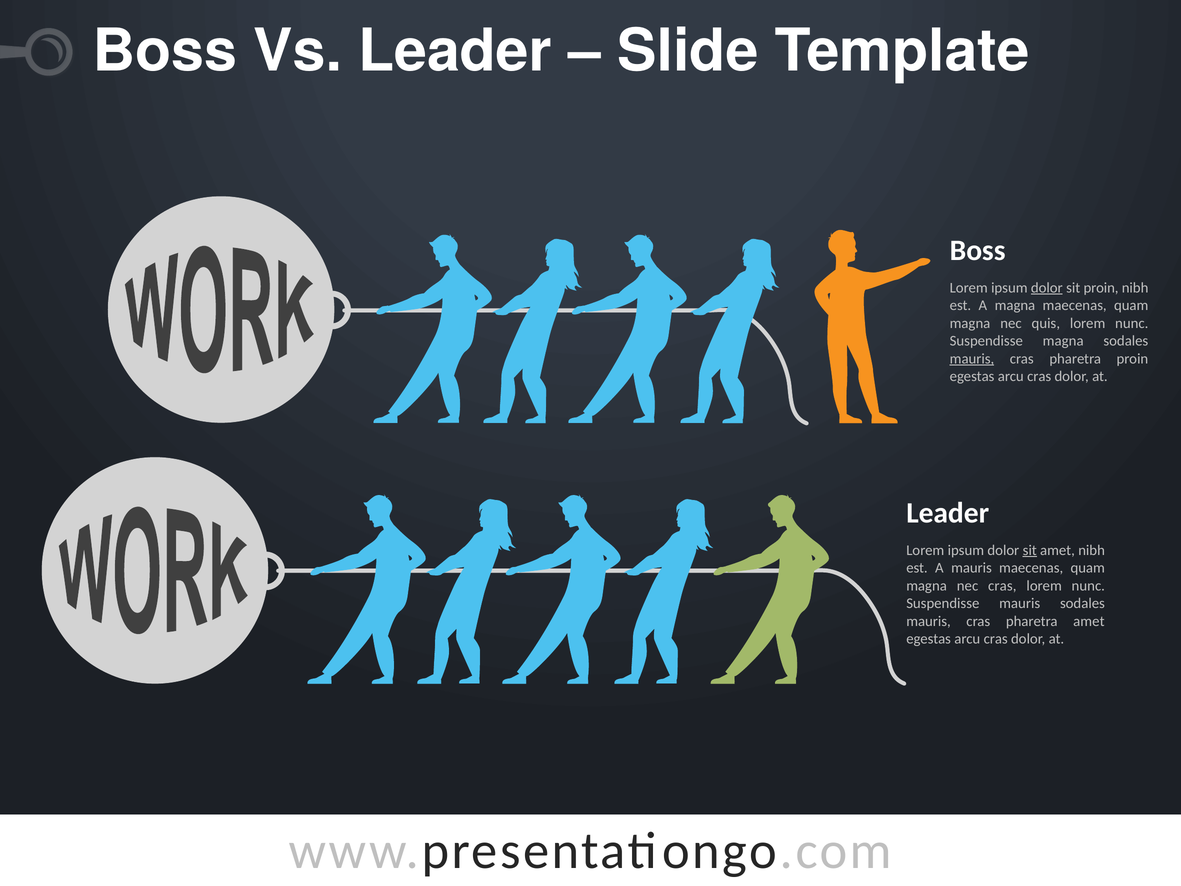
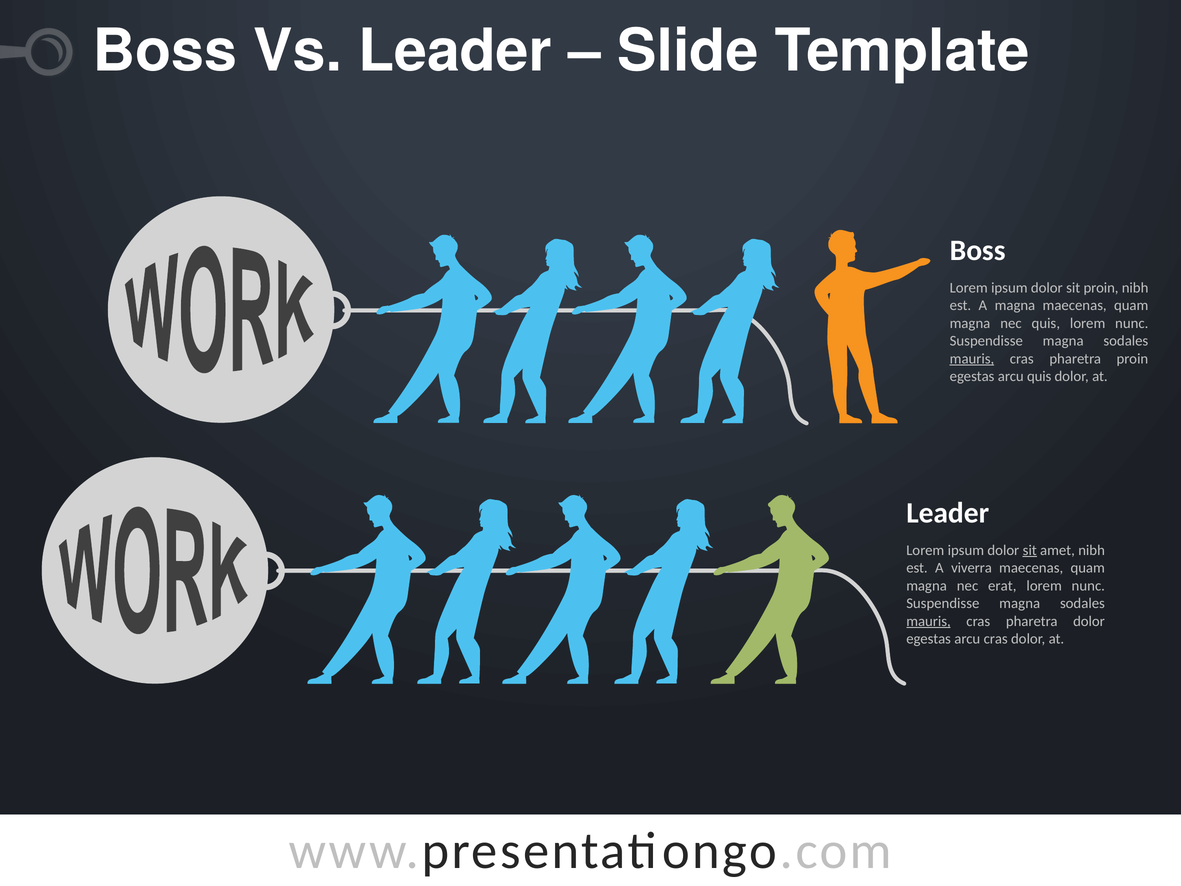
dolor at (1047, 288) underline: present -> none
cras at (1039, 376): cras -> quis
A mauris: mauris -> viverra
nec cras: cras -> erat
mauris at (1020, 603): mauris -> magna
mauris at (928, 621) underline: none -> present
pharetra amet: amet -> dolor
